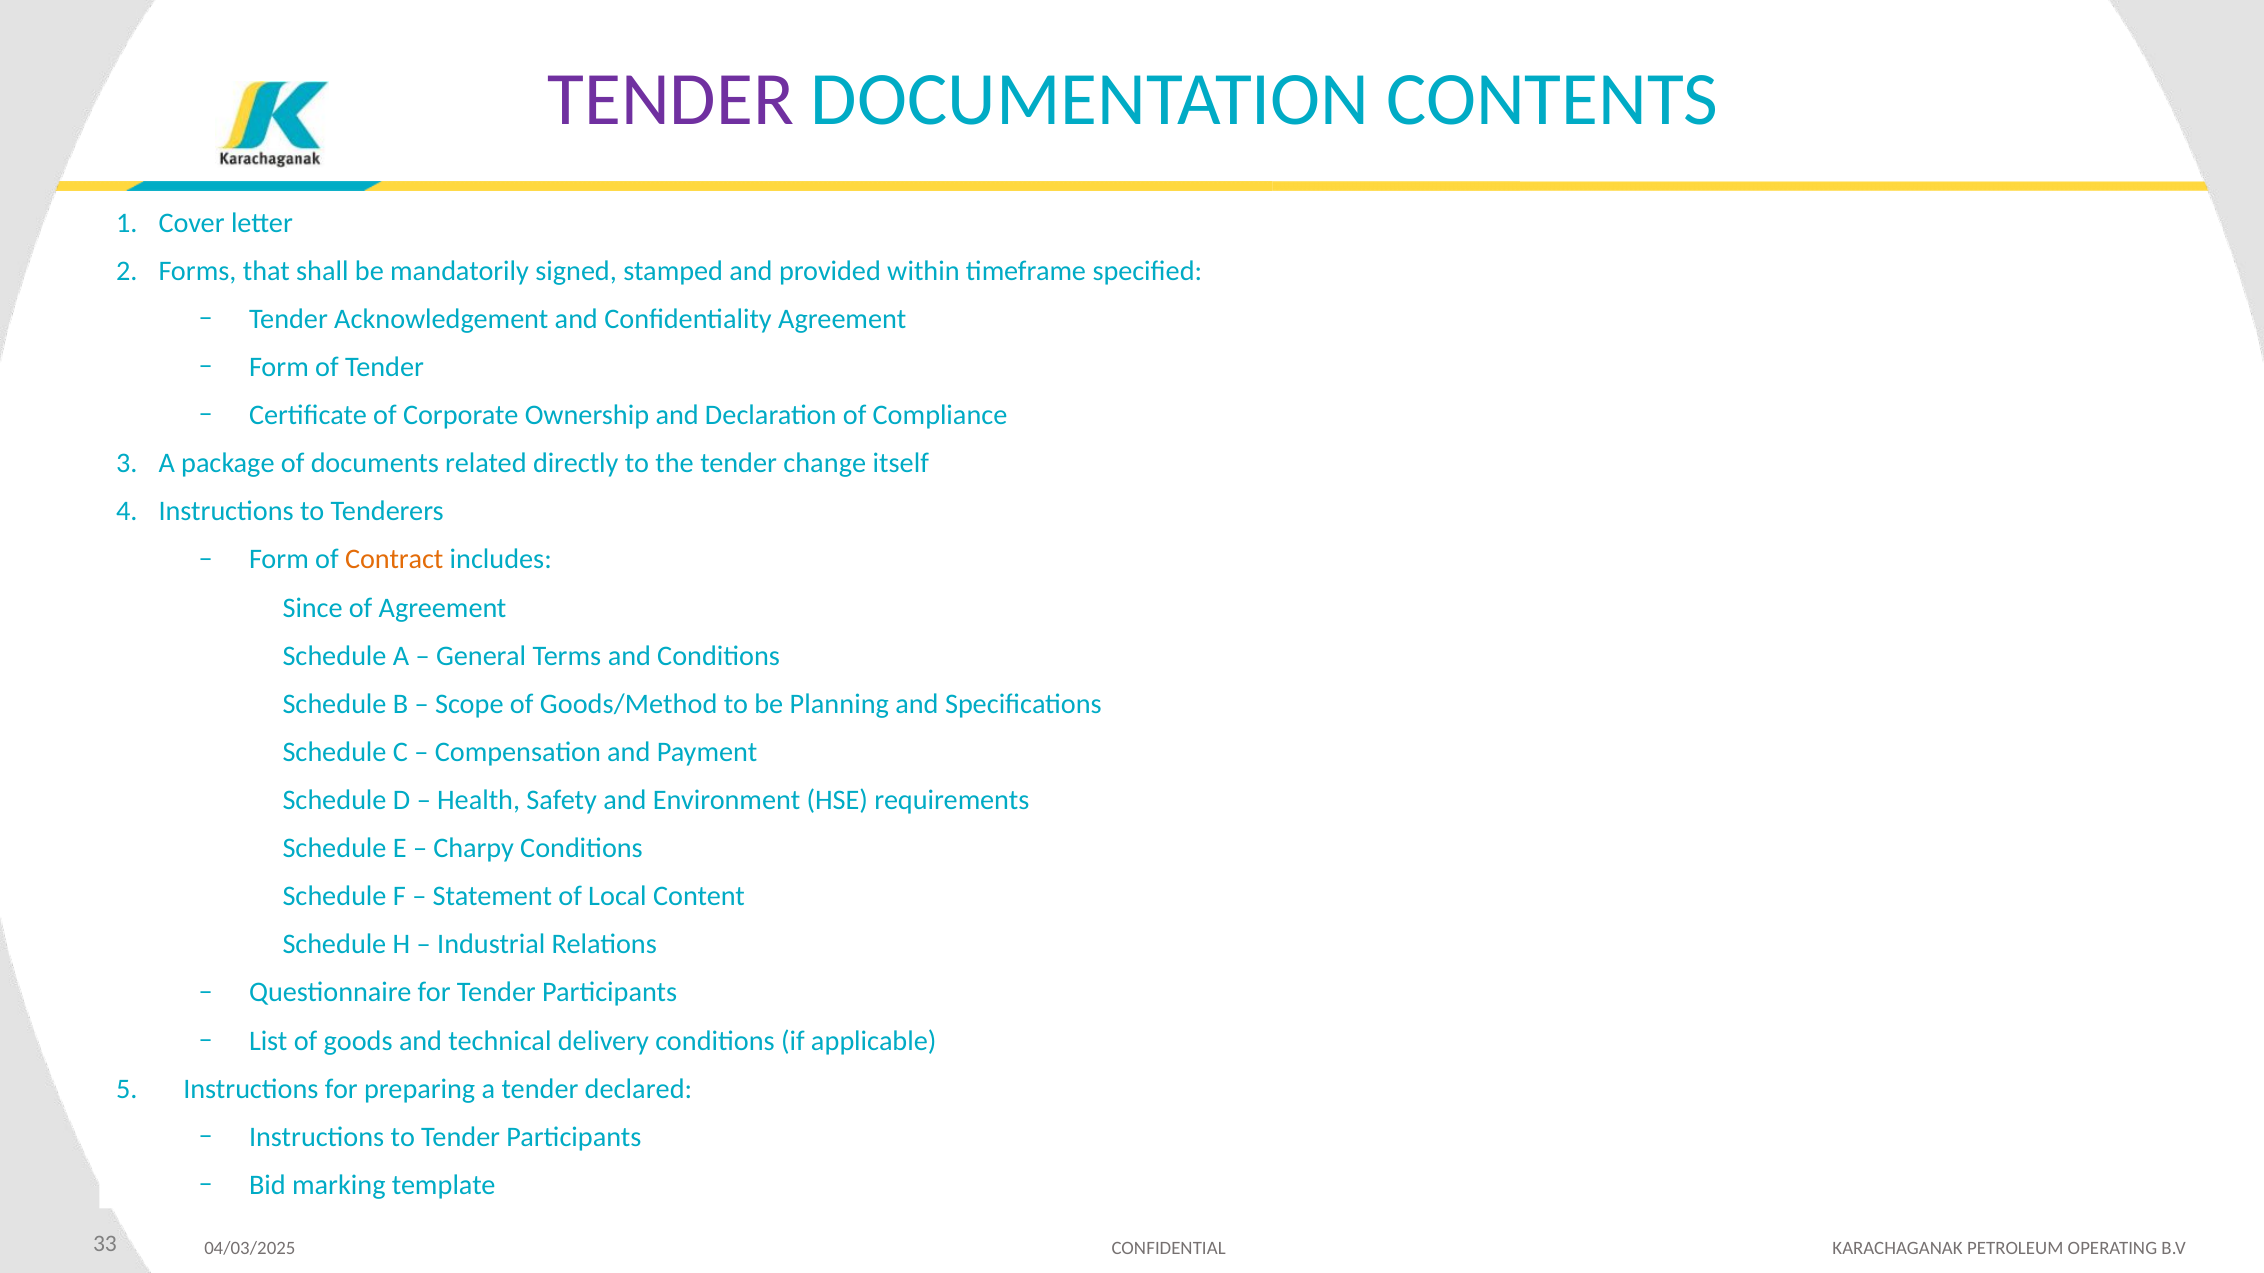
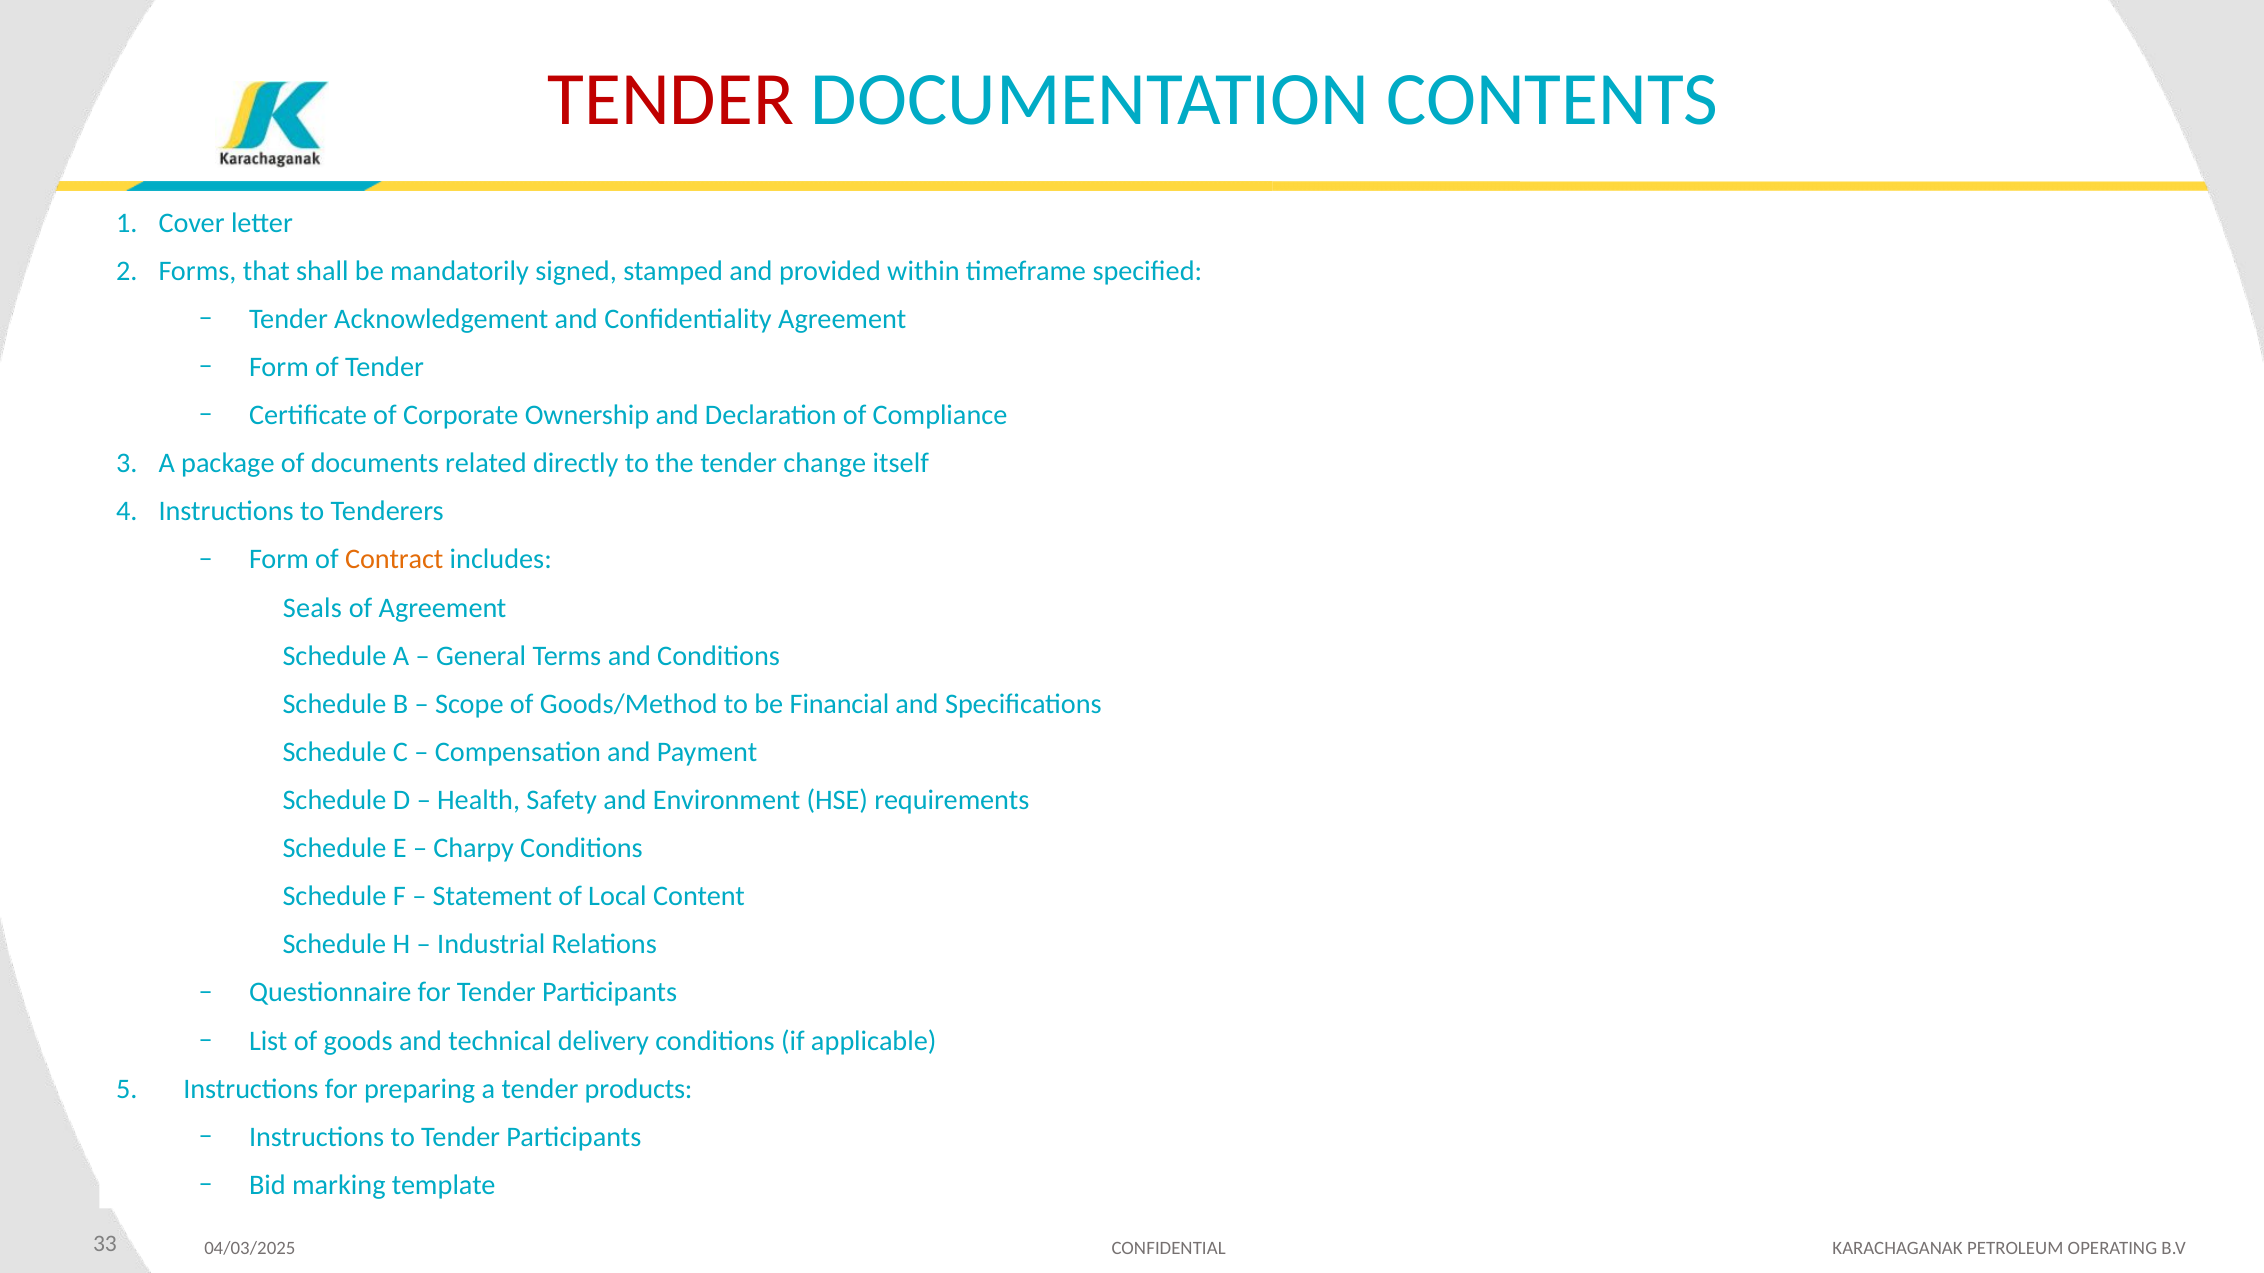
TENDER at (671, 100) colour: purple -> red
Since: Since -> Seals
Planning: Planning -> Financial
declared: declared -> products
